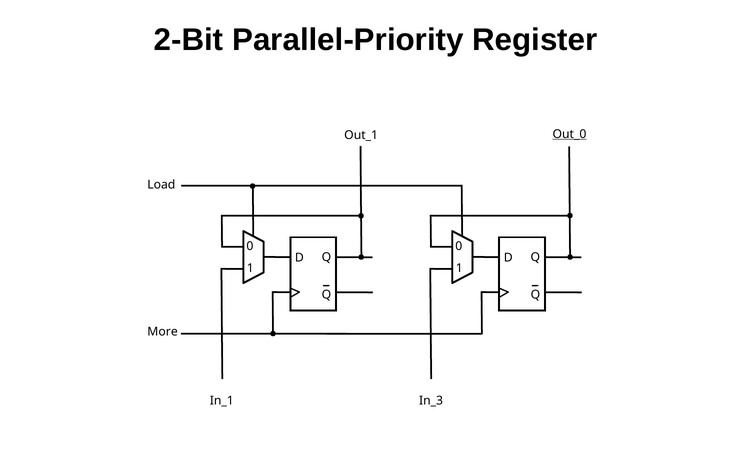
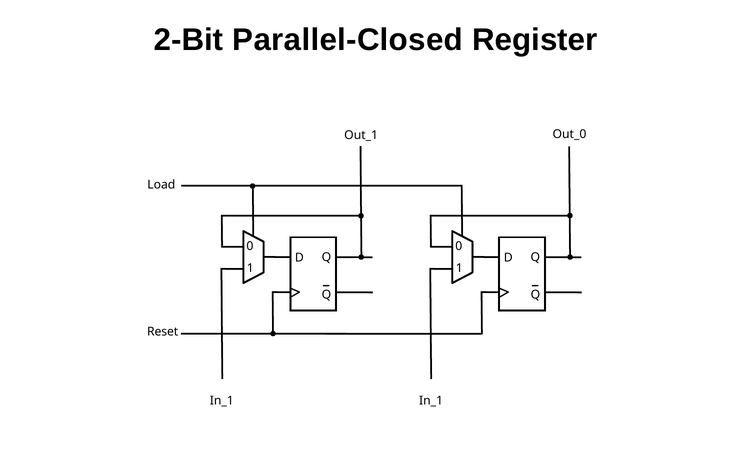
Parallel-Priority: Parallel-Priority -> Parallel-Closed
Out_0 underline: present -> none
More: More -> Reset
In_3 at (431, 401): In_3 -> In_1
